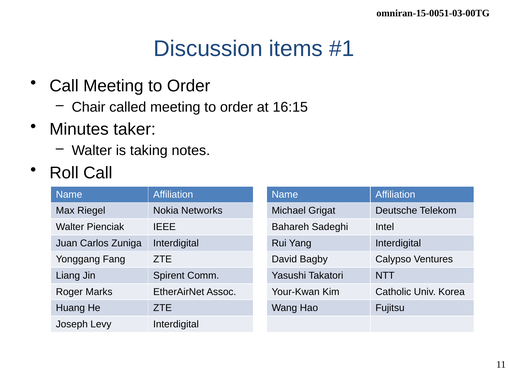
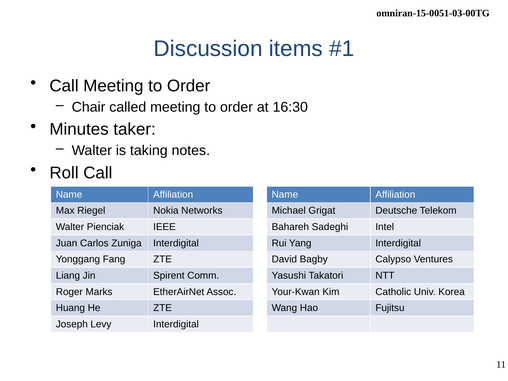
16:15: 16:15 -> 16:30
